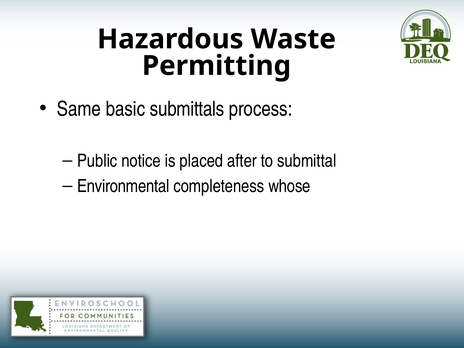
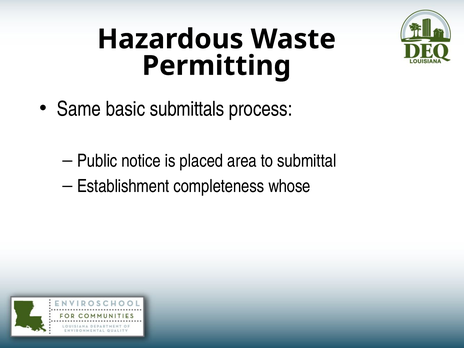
after: after -> area
Environmental: Environmental -> Establishment
